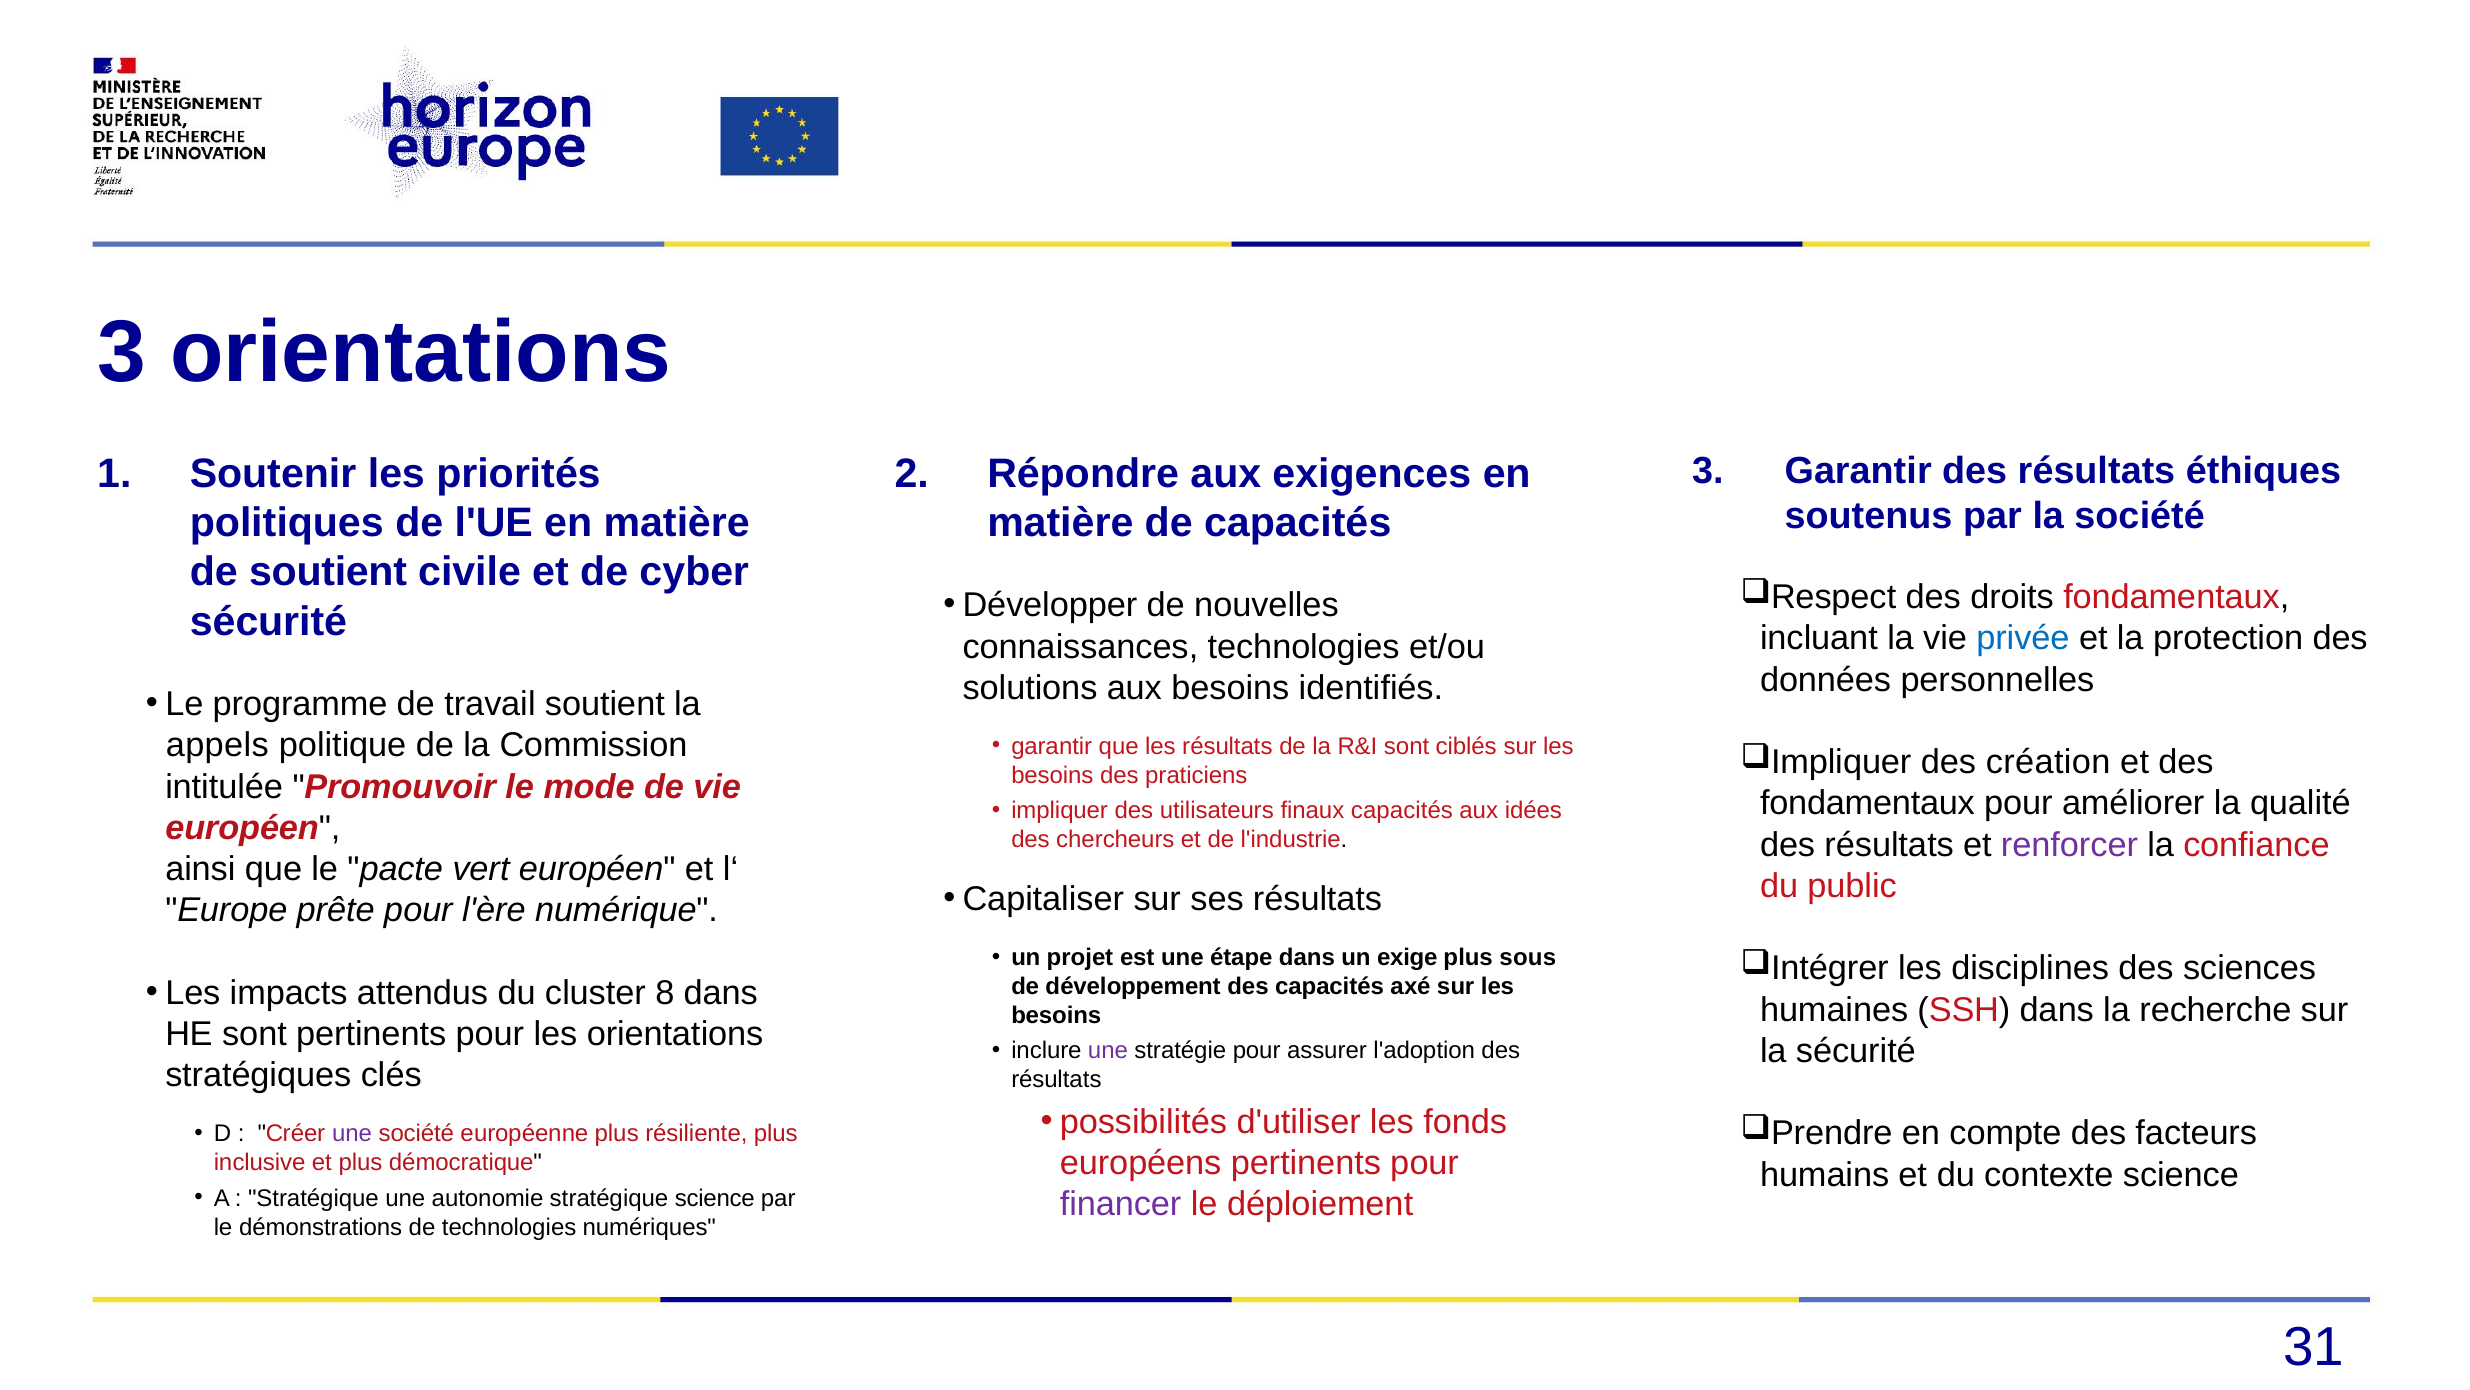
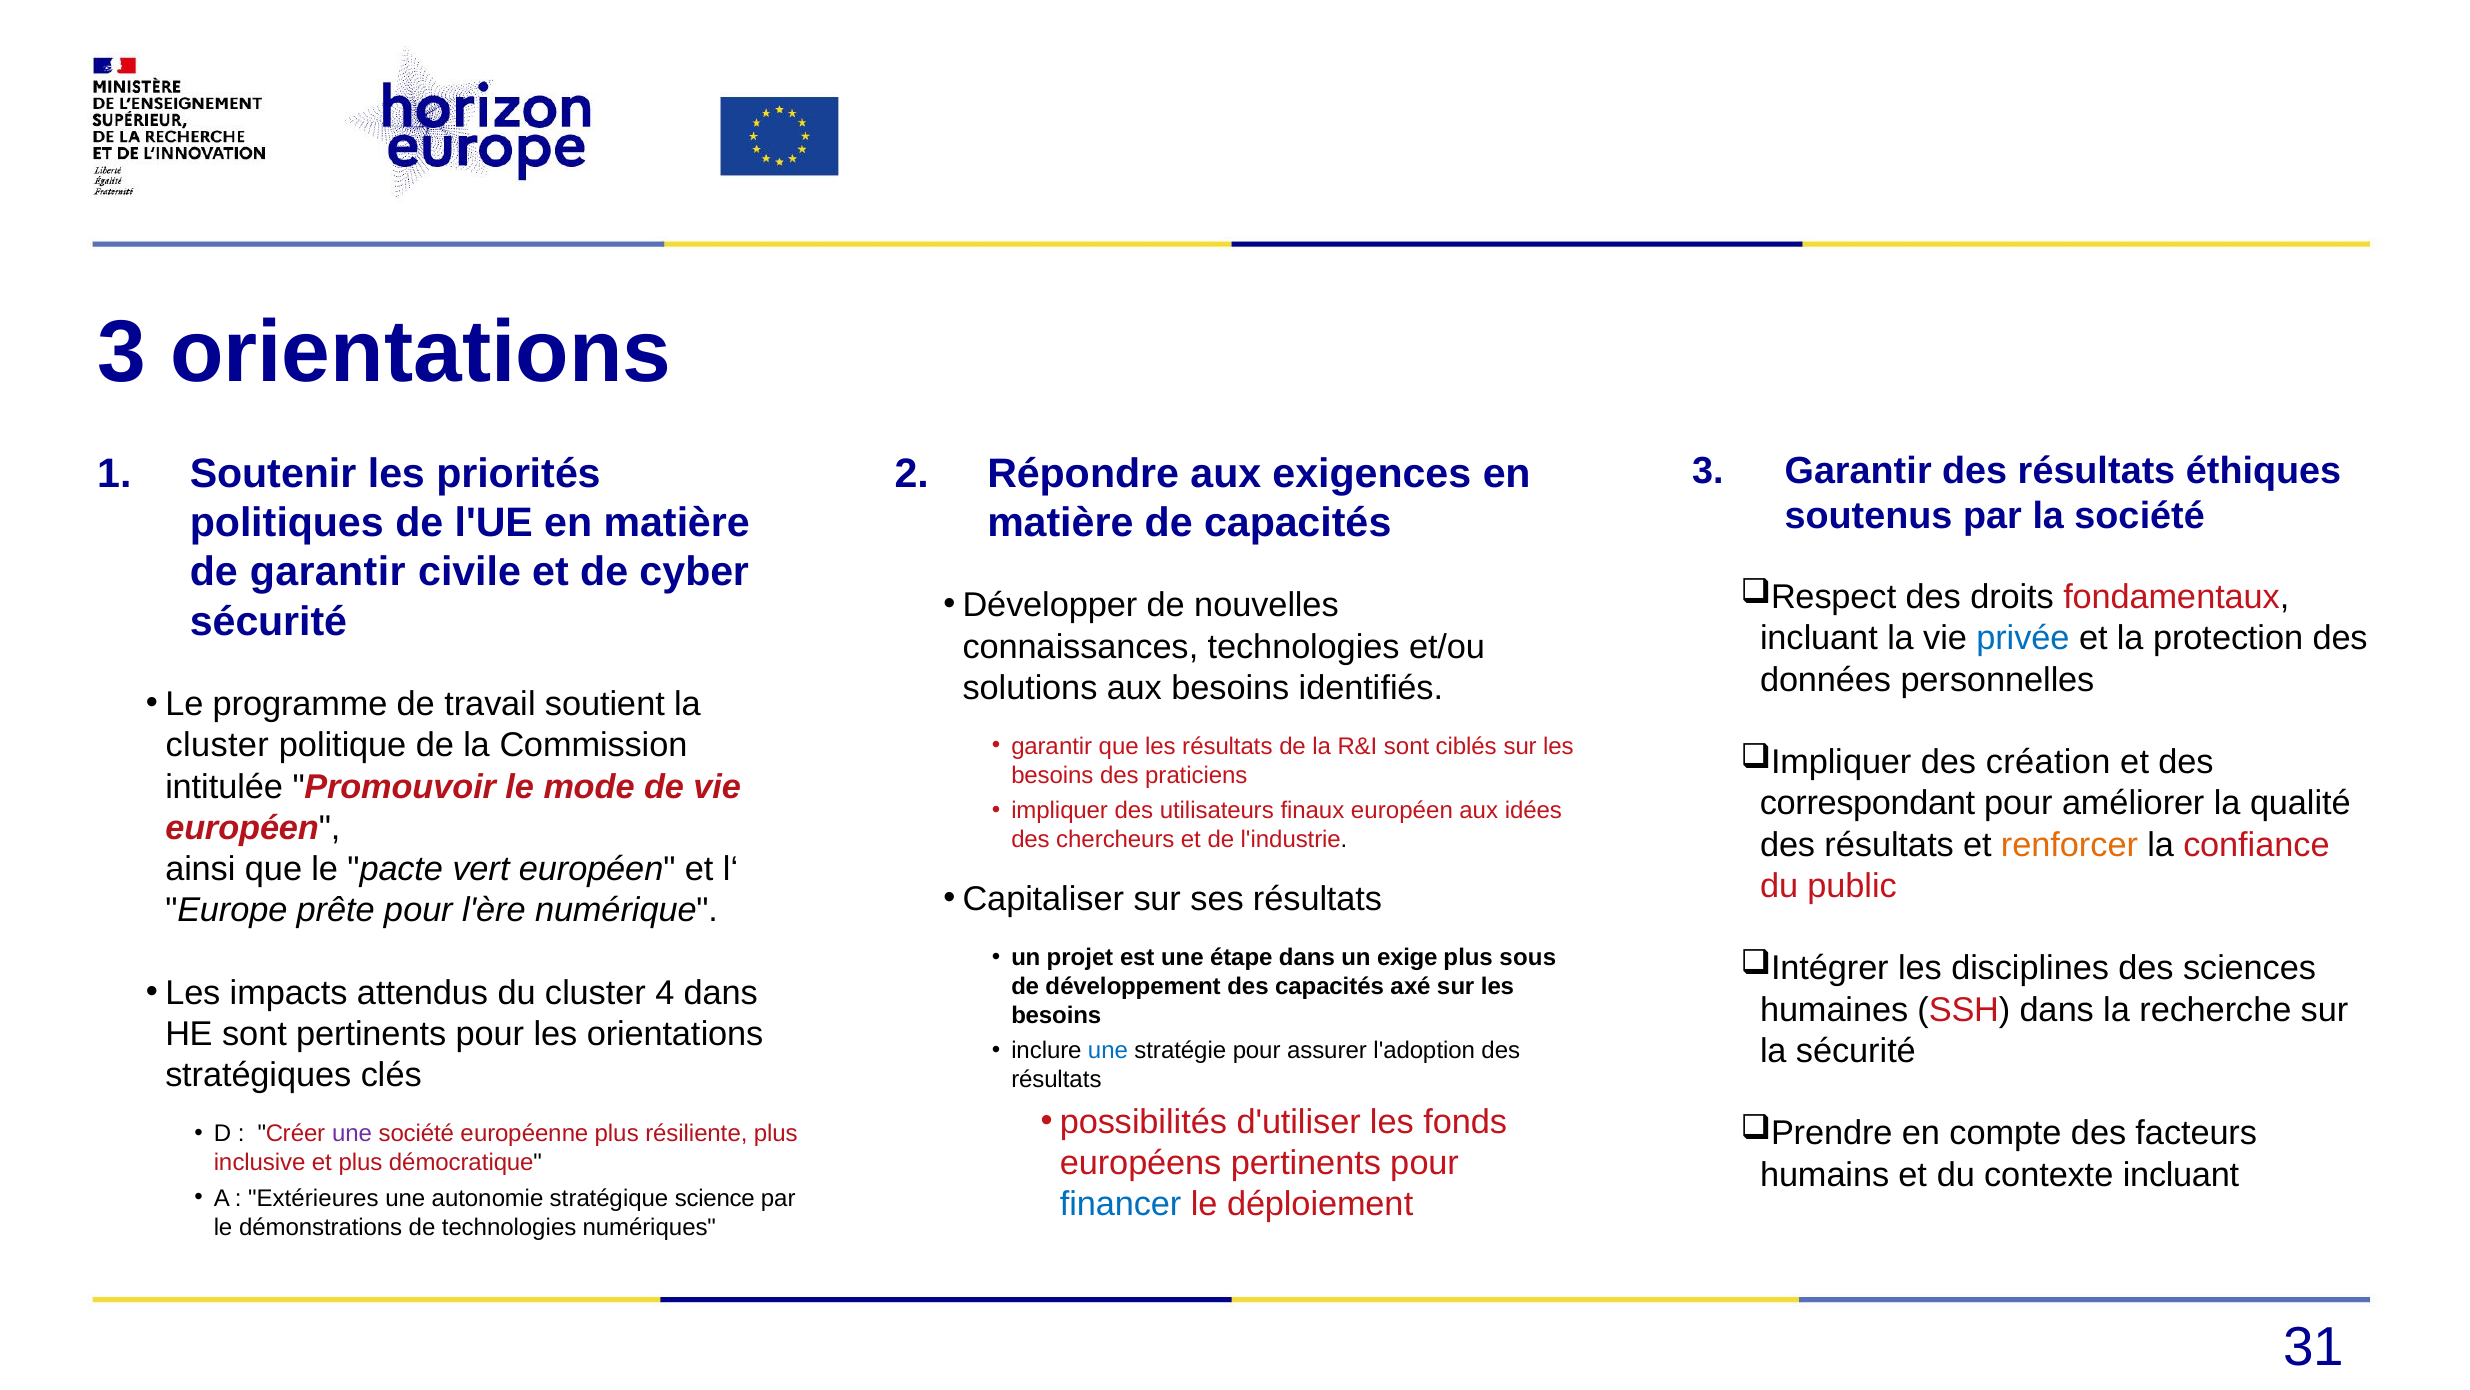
de soutient: soutient -> garantir
appels at (217, 745): appels -> cluster
fondamentaux at (1867, 803): fondamentaux -> correspondant
finaux capacités: capacités -> européen
renforcer colour: purple -> orange
8: 8 -> 4
une at (1108, 1050) colour: purple -> blue
contexte science: science -> incluant
Stratégique at (313, 1198): Stratégique -> Extérieures
financer colour: purple -> blue
